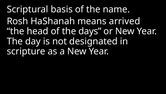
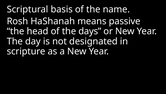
arrived: arrived -> passive
